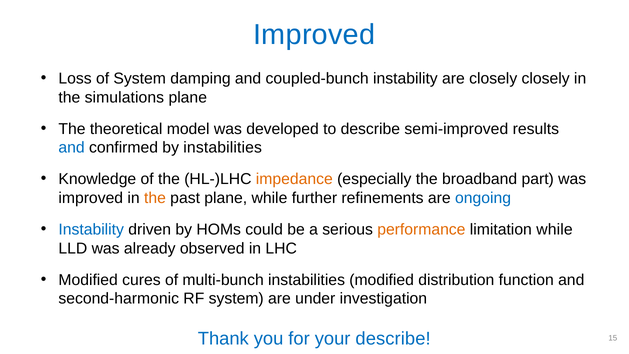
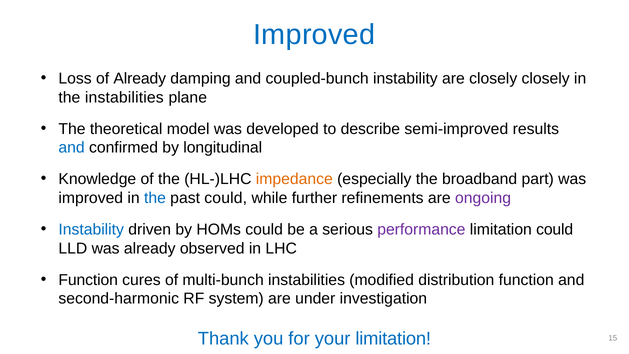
of System: System -> Already
the simulations: simulations -> instabilities
by instabilities: instabilities -> longitudinal
the at (155, 198) colour: orange -> blue
past plane: plane -> could
ongoing colour: blue -> purple
performance colour: orange -> purple
limitation while: while -> could
Modified at (88, 280): Modified -> Function
your describe: describe -> limitation
